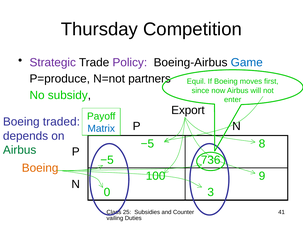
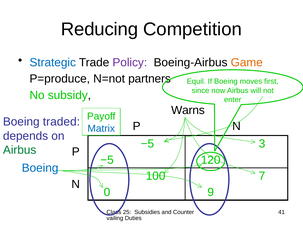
Thursday: Thursday -> Reducing
Strategic colour: purple -> blue
Game colour: blue -> orange
Export: Export -> Warns
8: 8 -> 3
736: 736 -> 120
Boeing at (40, 168) colour: orange -> blue
9: 9 -> 7
3: 3 -> 9
